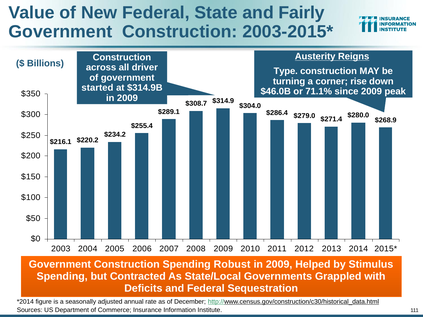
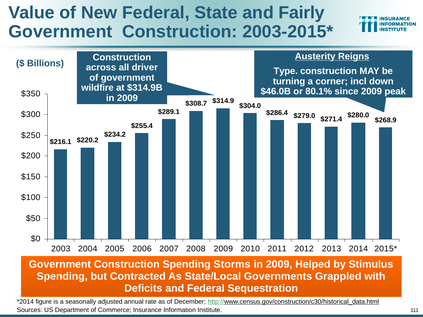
rise: rise -> incl
started: started -> wildfire
71.1%: 71.1% -> 80.1%
Robust: Robust -> Storms
